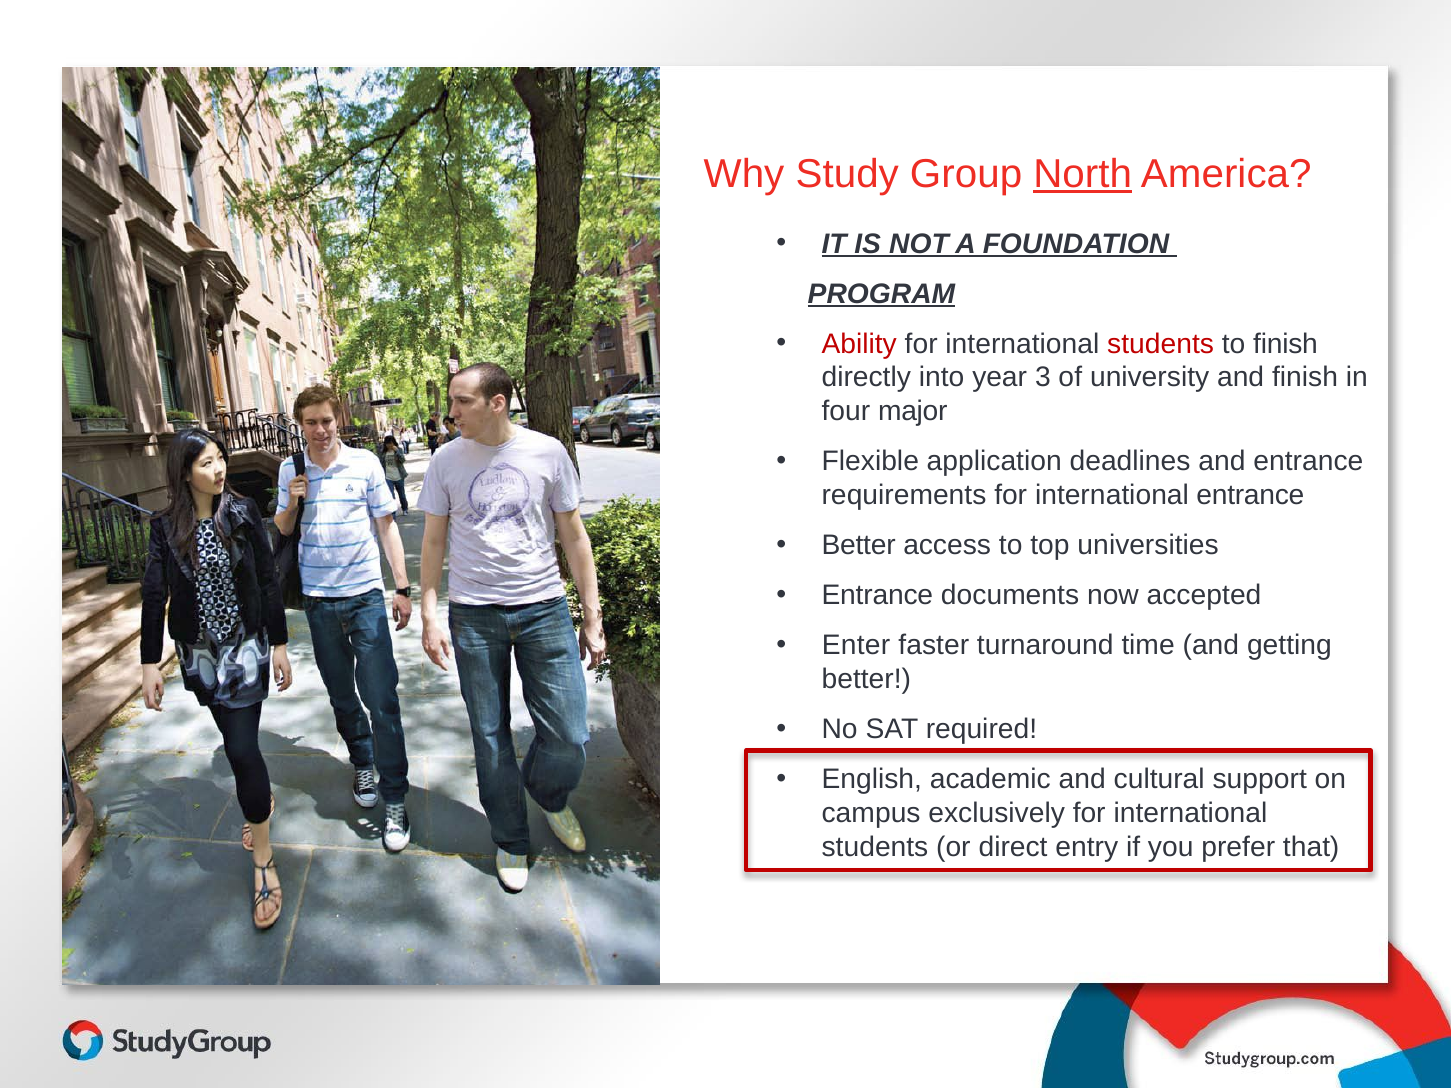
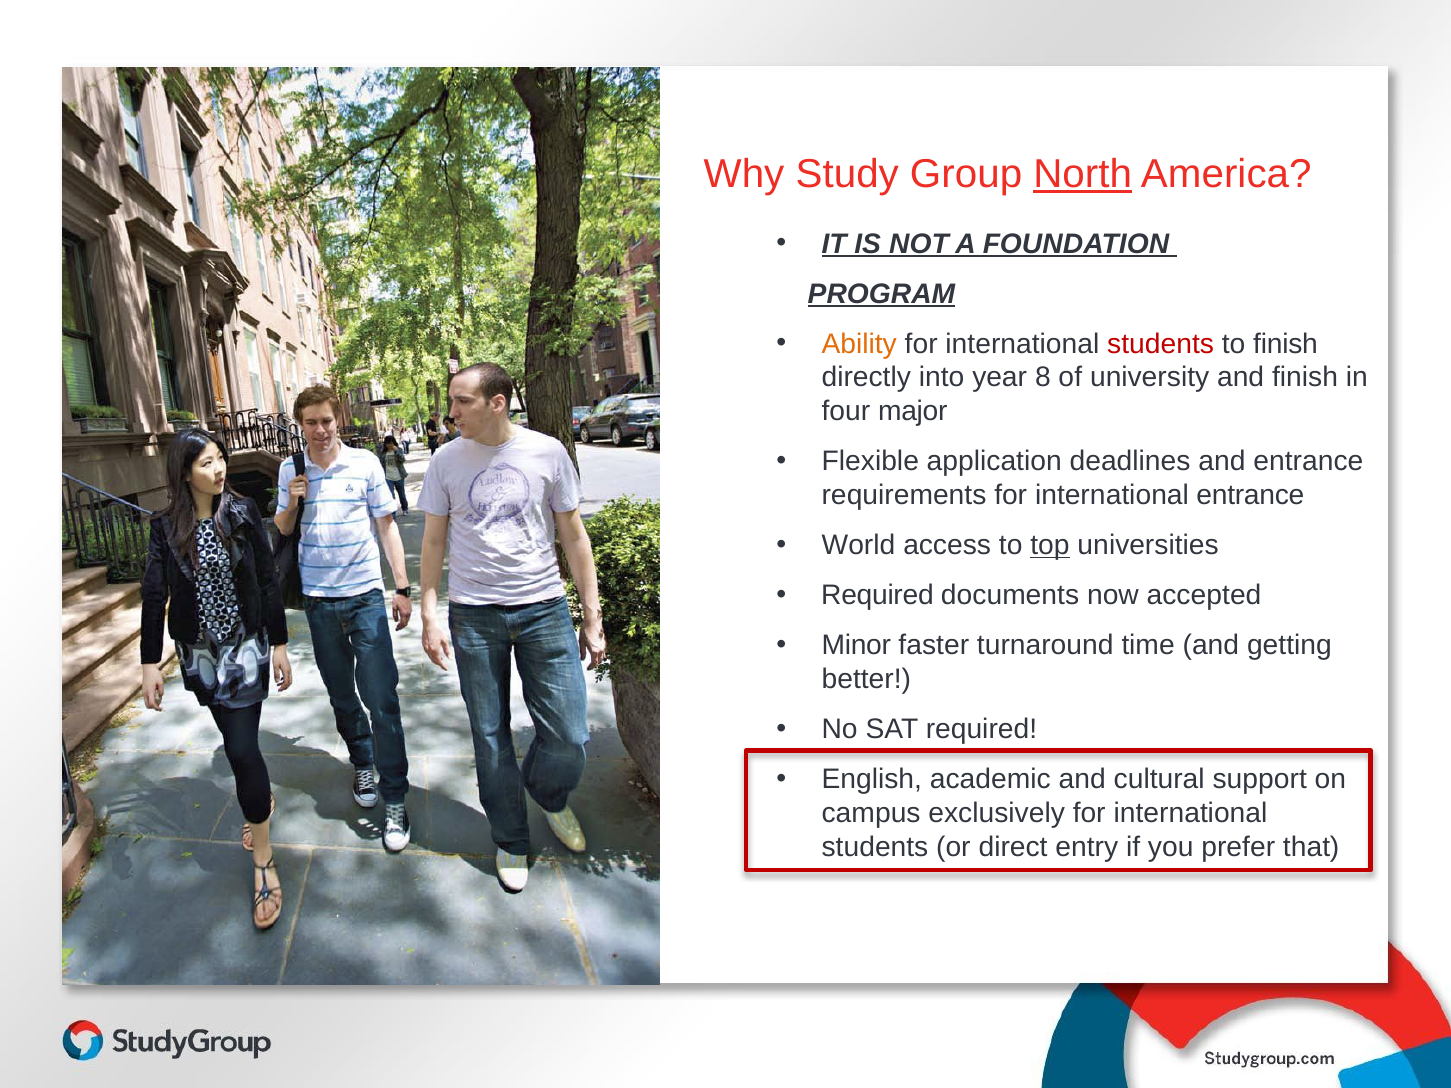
Ability colour: red -> orange
3: 3 -> 8
Better at (859, 546): Better -> World
top underline: none -> present
Entrance at (877, 596): Entrance -> Required
Enter: Enter -> Minor
